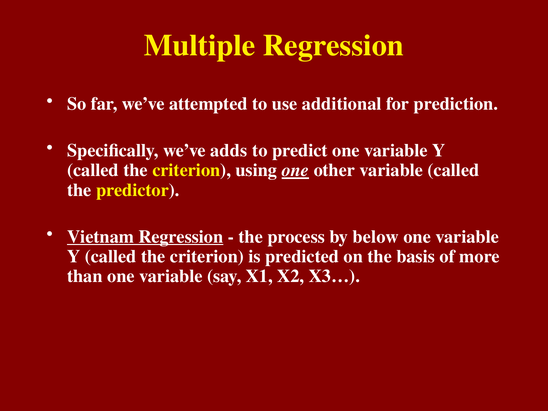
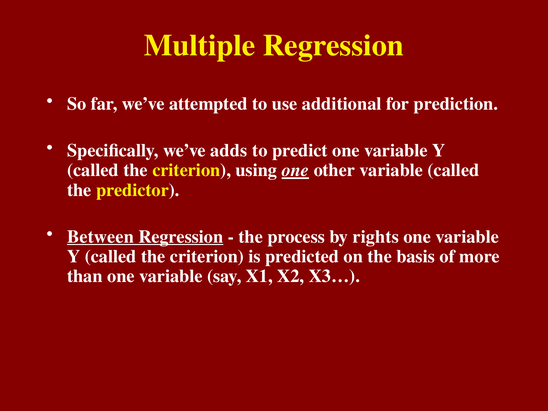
Vietnam: Vietnam -> Between
below: below -> rights
